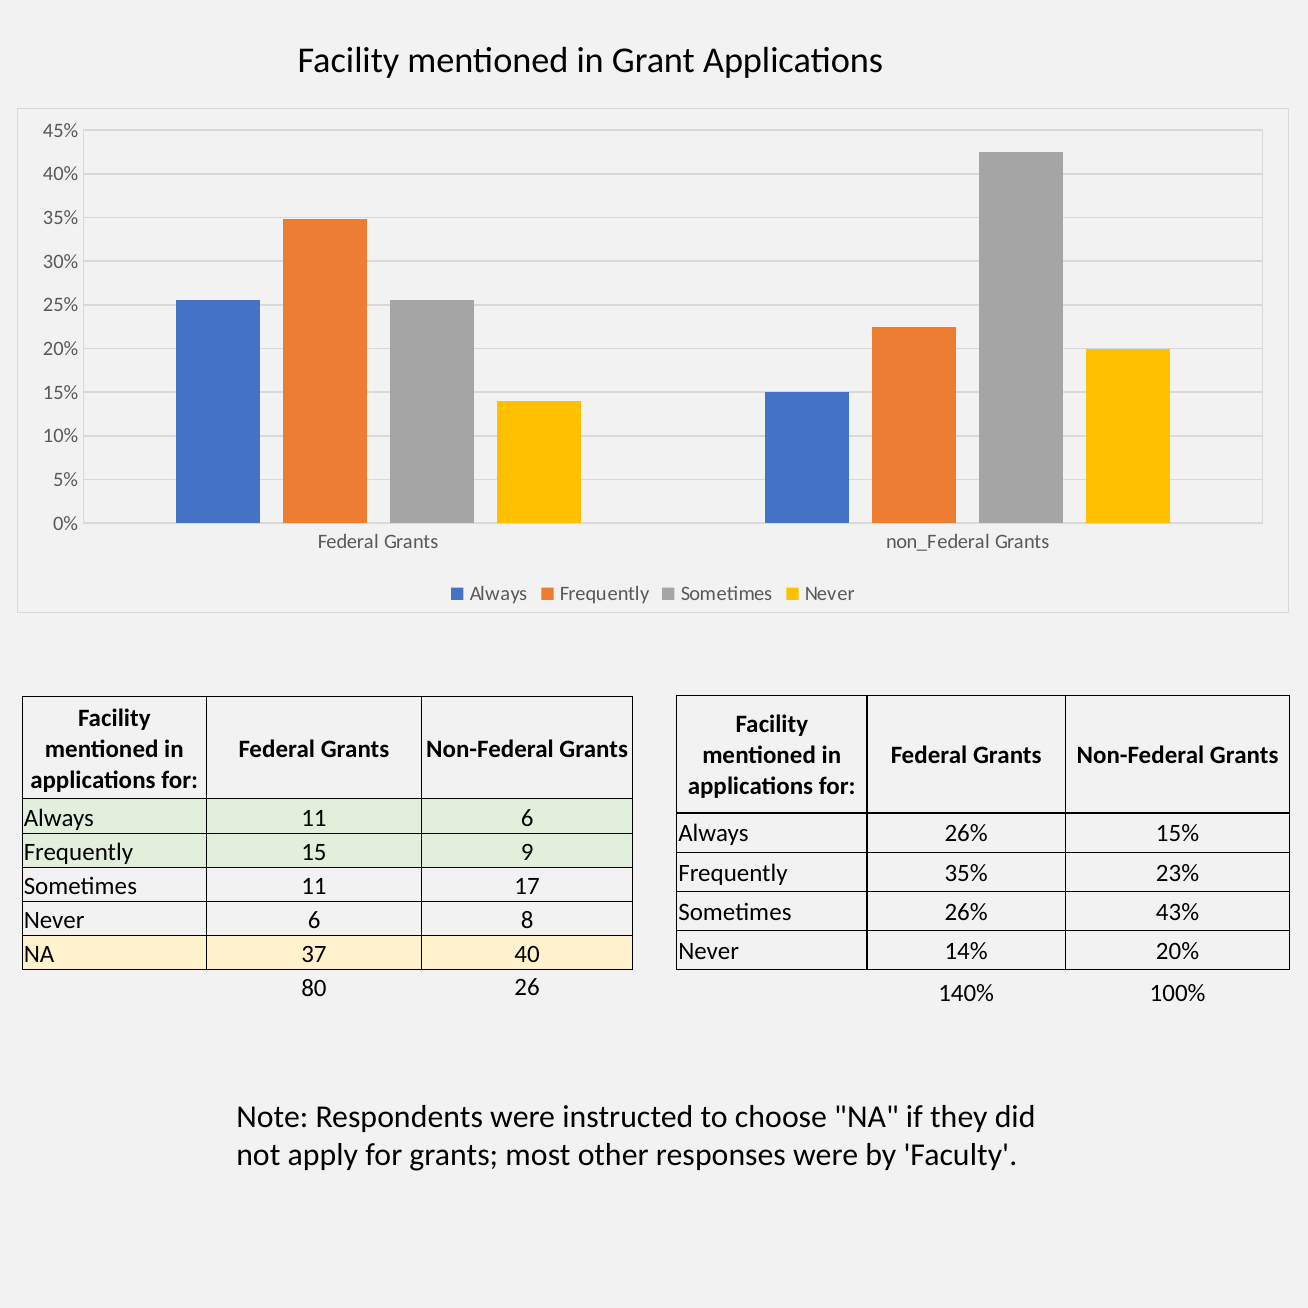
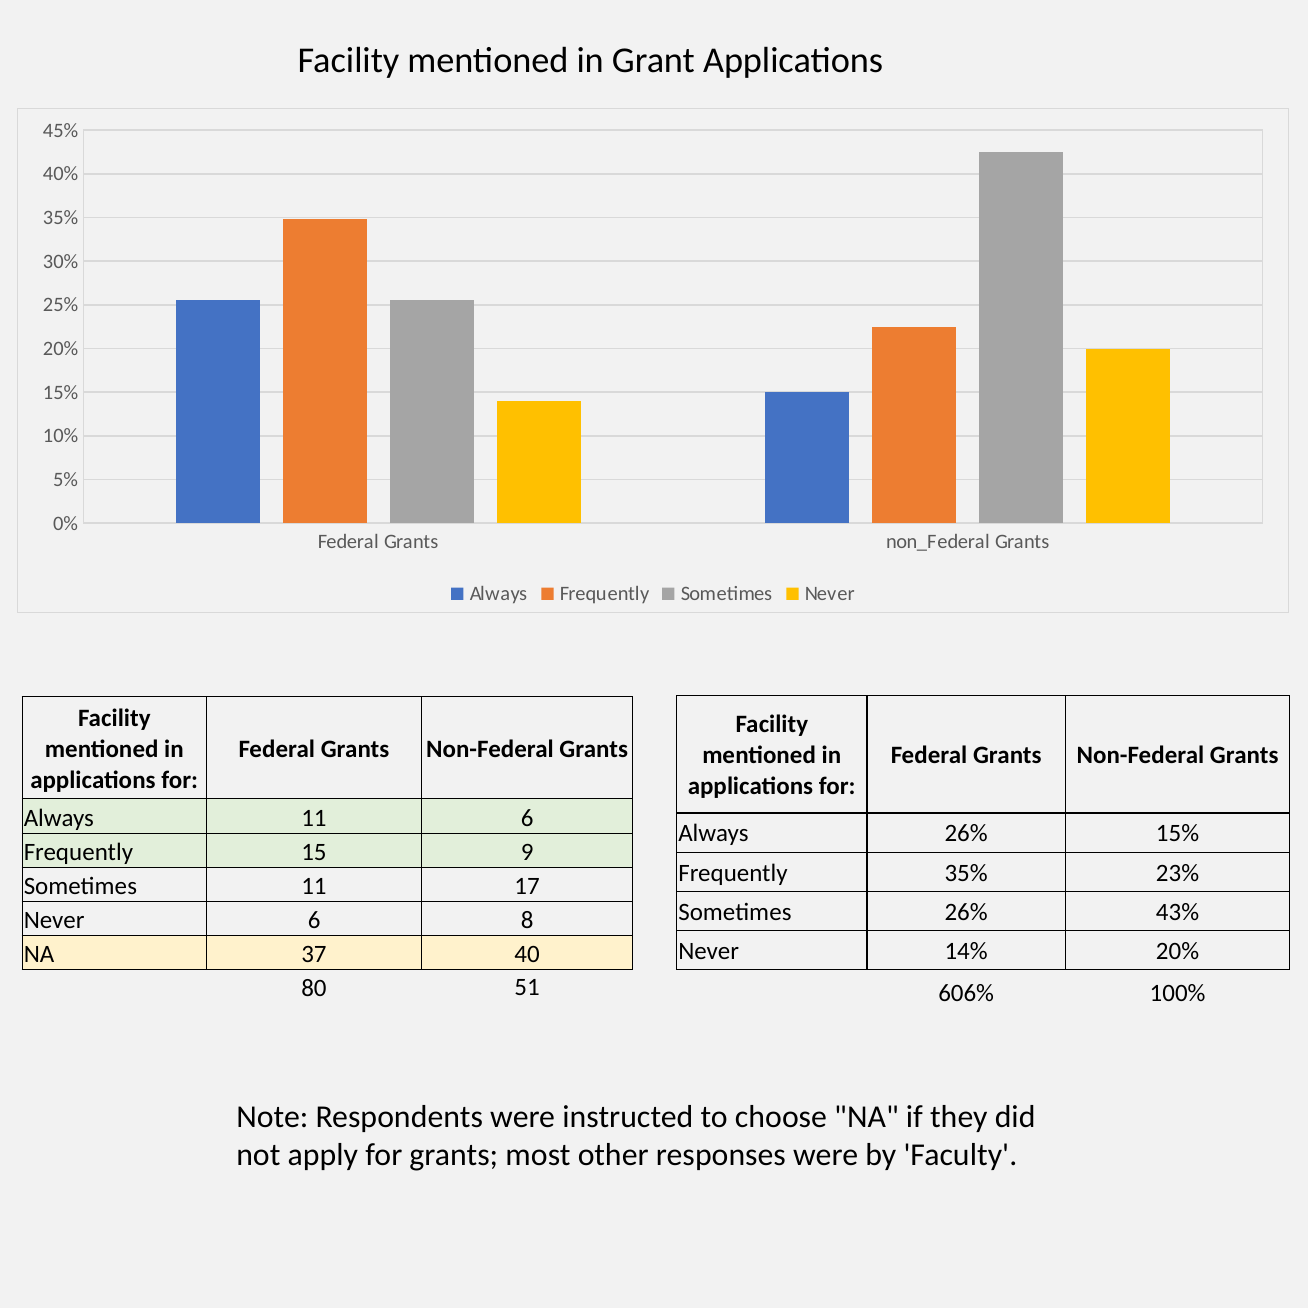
26: 26 -> 51
140%: 140% -> 606%
